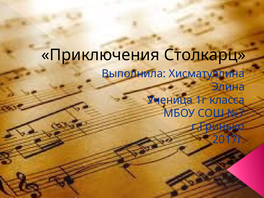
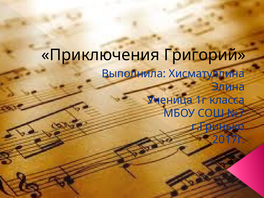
Столкарц: Столкарц -> Григорий
